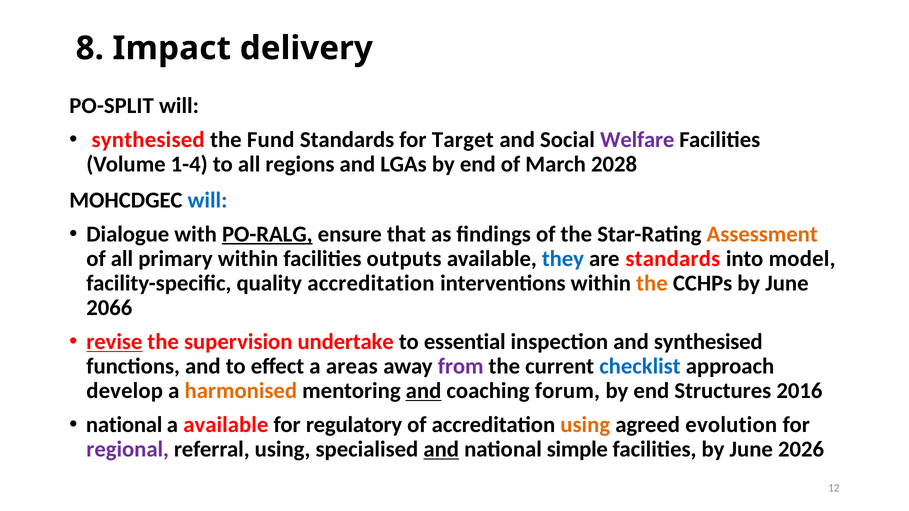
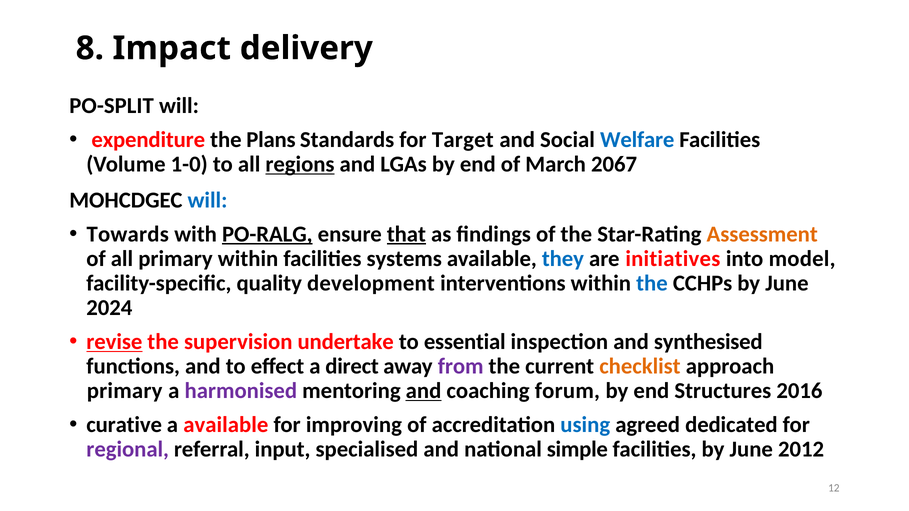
synthesised at (148, 140): synthesised -> expenditure
Fund: Fund -> Plans
Welfare colour: purple -> blue
1-4: 1-4 -> 1-0
regions underline: none -> present
2028: 2028 -> 2067
Dialogue: Dialogue -> Towards
that underline: none -> present
outputs: outputs -> systems
are standards: standards -> initiatives
quality accreditation: accreditation -> development
the at (652, 283) colour: orange -> blue
2066: 2066 -> 2024
areas: areas -> direct
checklist colour: blue -> orange
develop at (125, 391): develop -> primary
harmonised colour: orange -> purple
national at (124, 425): national -> curative
regulatory: regulatory -> improving
using at (585, 425) colour: orange -> blue
evolution: evolution -> dedicated
referral using: using -> input
and at (441, 449) underline: present -> none
2026: 2026 -> 2012
